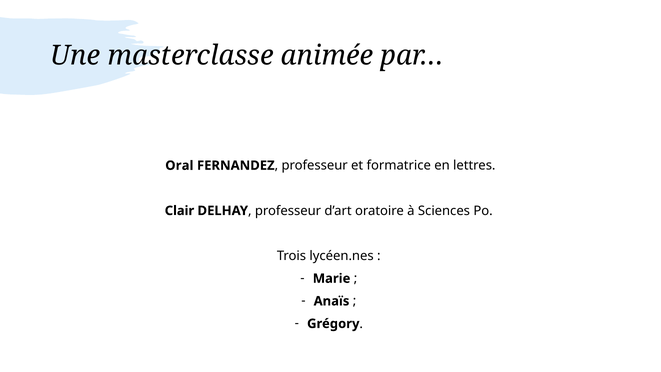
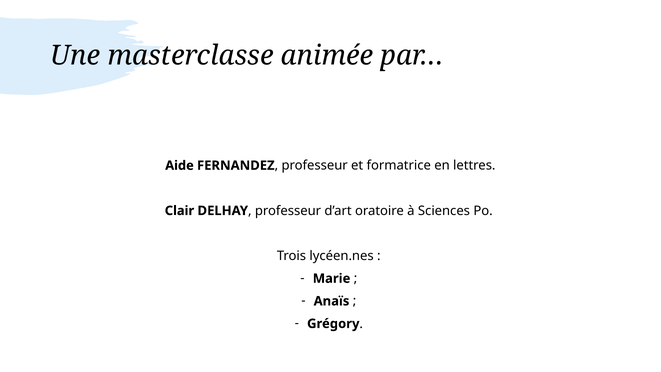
Oral: Oral -> Aide
